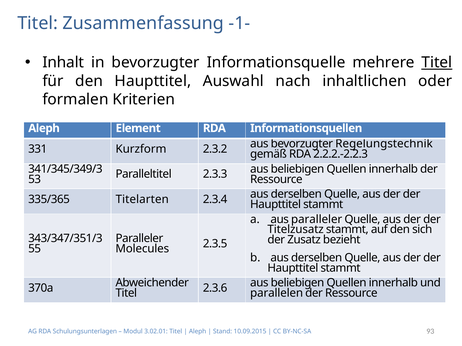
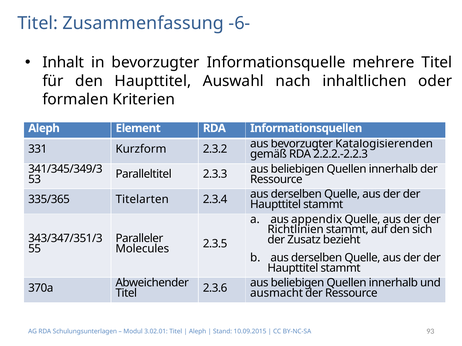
-1-: -1- -> -6-
Titel at (437, 63) underline: present -> none
Regelungstechnik: Regelungstechnik -> Katalogisierenden
aus paralleler: paralleler -> appendix
Titelzusatz: Titelzusatz -> Richtlinien
parallelen: parallelen -> ausmacht
